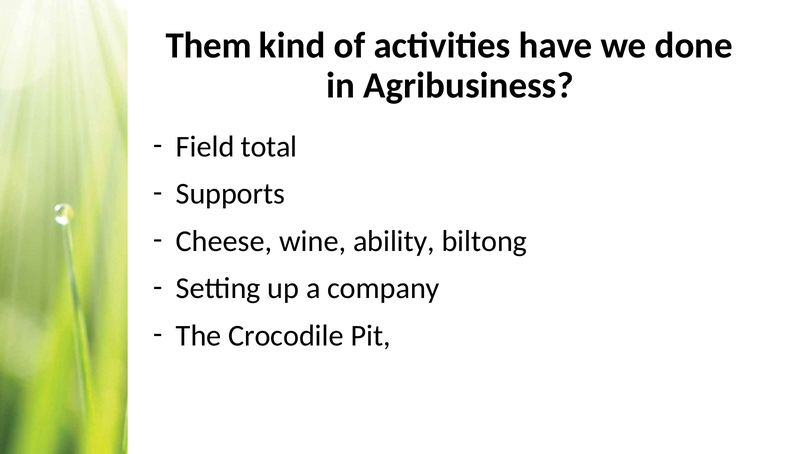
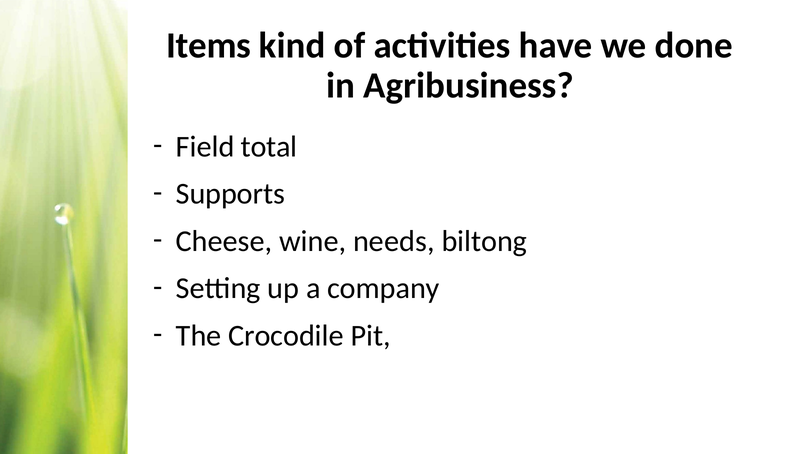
Them: Them -> Items
ability: ability -> needs
